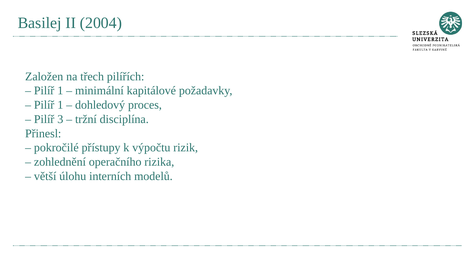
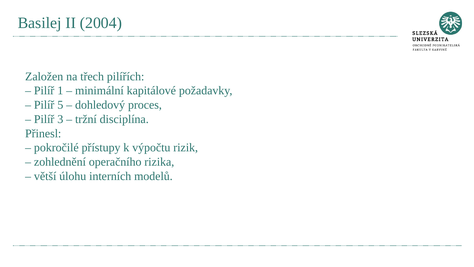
1 at (60, 105): 1 -> 5
